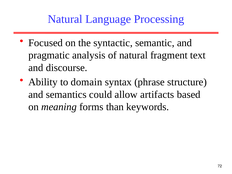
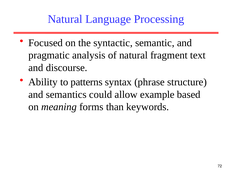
domain: domain -> patterns
artifacts: artifacts -> example
